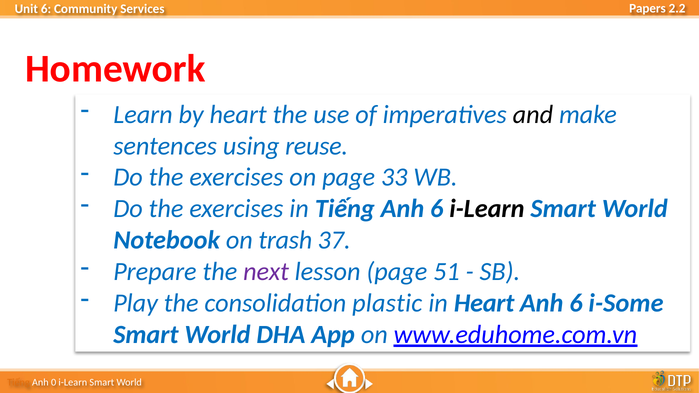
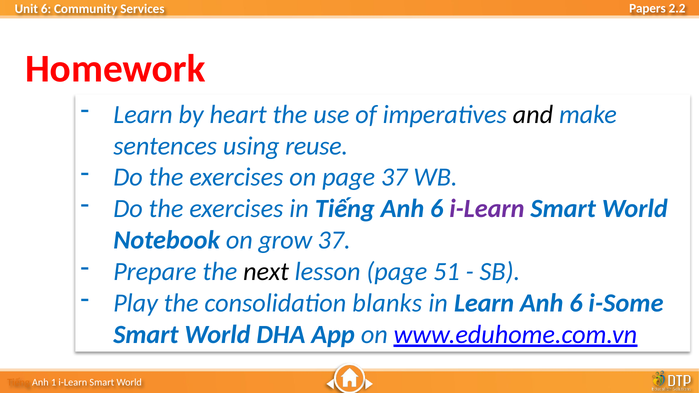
page 33: 33 -> 37
i-Learn at (487, 209) colour: black -> purple
trash: trash -> grow
next colour: purple -> black
plastic: plastic -> blanks
in Heart: Heart -> Learn
0: 0 -> 1
